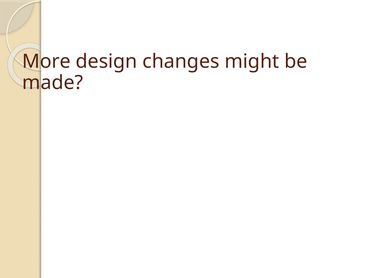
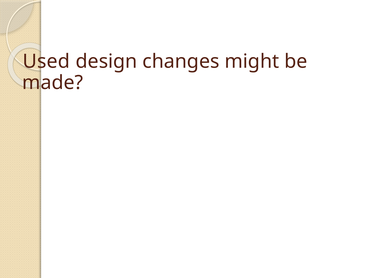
More: More -> Used
